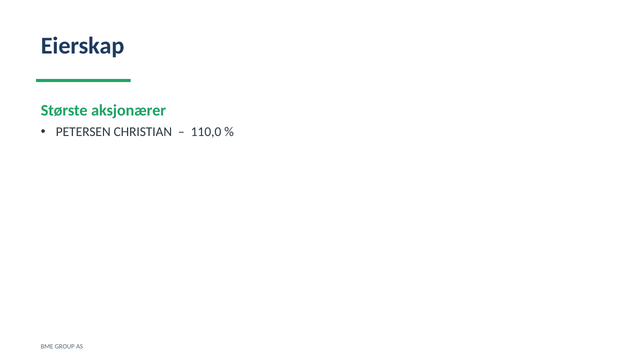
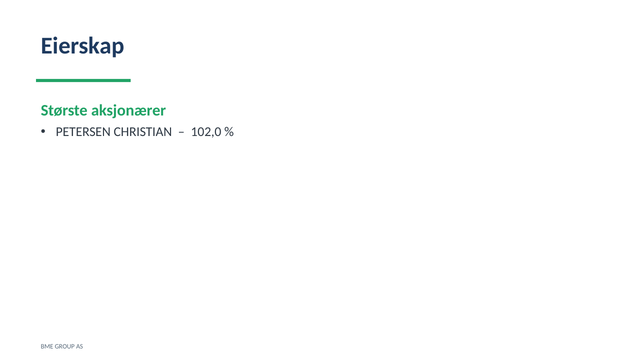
110,0: 110,0 -> 102,0
